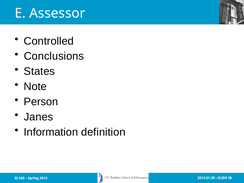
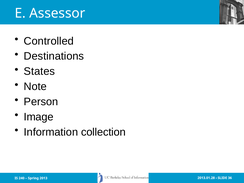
Conclusions: Conclusions -> Destinations
Janes: Janes -> Image
definition: definition -> collection
